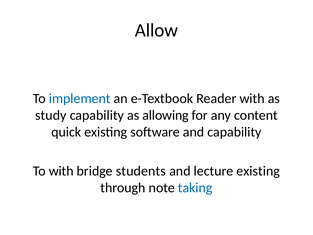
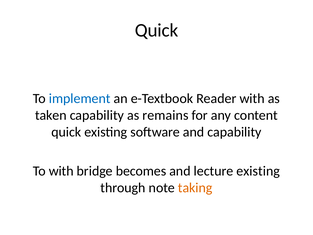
Allow at (157, 30): Allow -> Quick
study: study -> taken
allowing: allowing -> remains
students: students -> becomes
taking colour: blue -> orange
